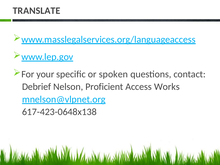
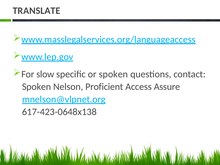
your: your -> slow
Debrief at (37, 87): Debrief -> Spoken
Works: Works -> Assure
